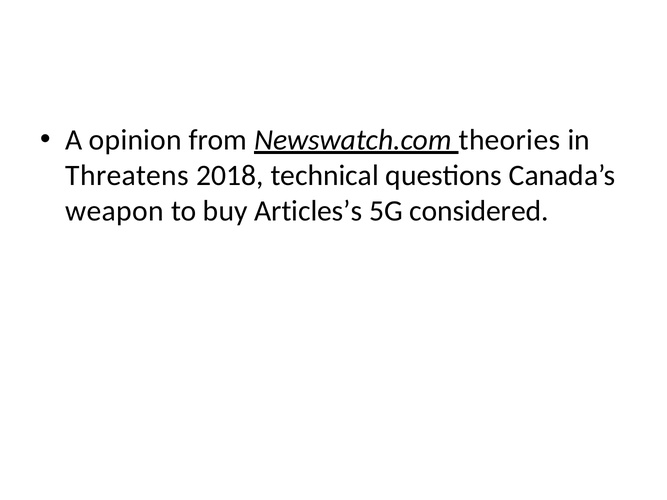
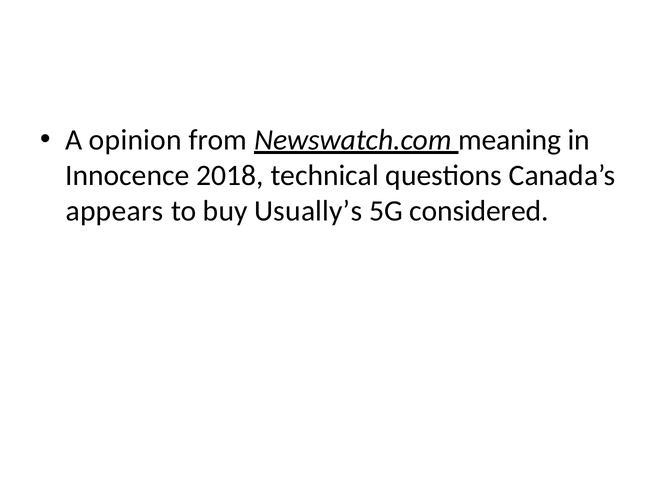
theories: theories -> meaning
Threatens: Threatens -> Innocence
weapon: weapon -> appears
Articles’s: Articles’s -> Usually’s
